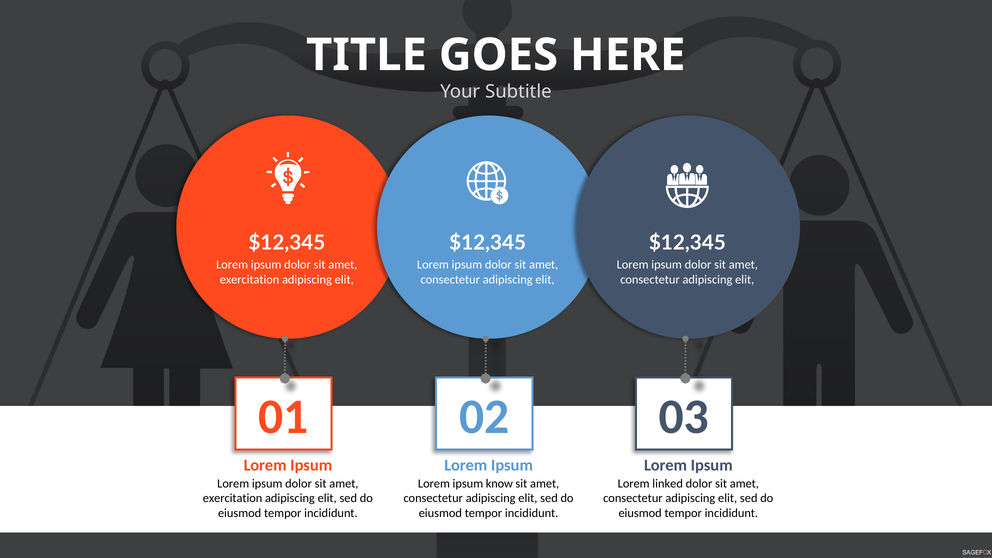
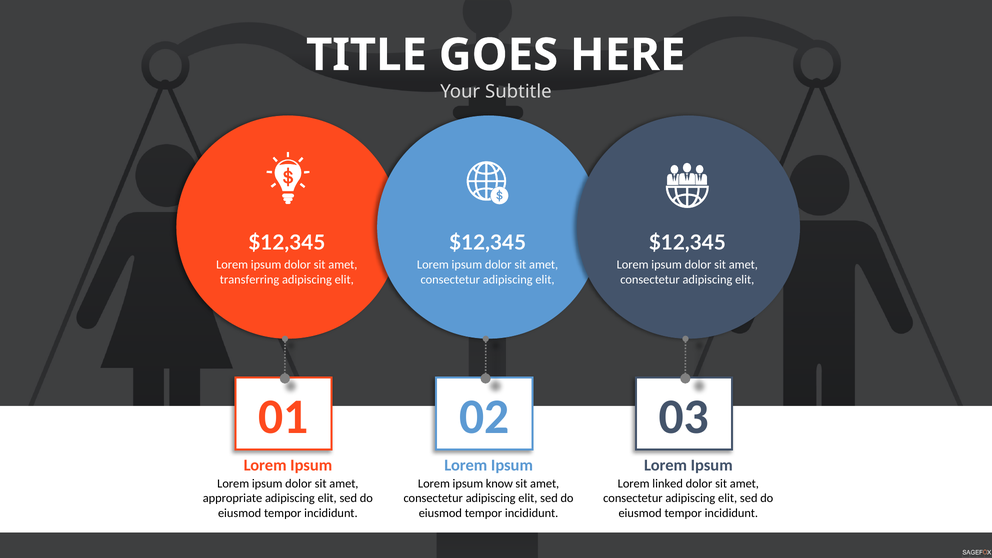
exercitation at (250, 280): exercitation -> transferring
exercitation at (233, 498): exercitation -> appropriate
